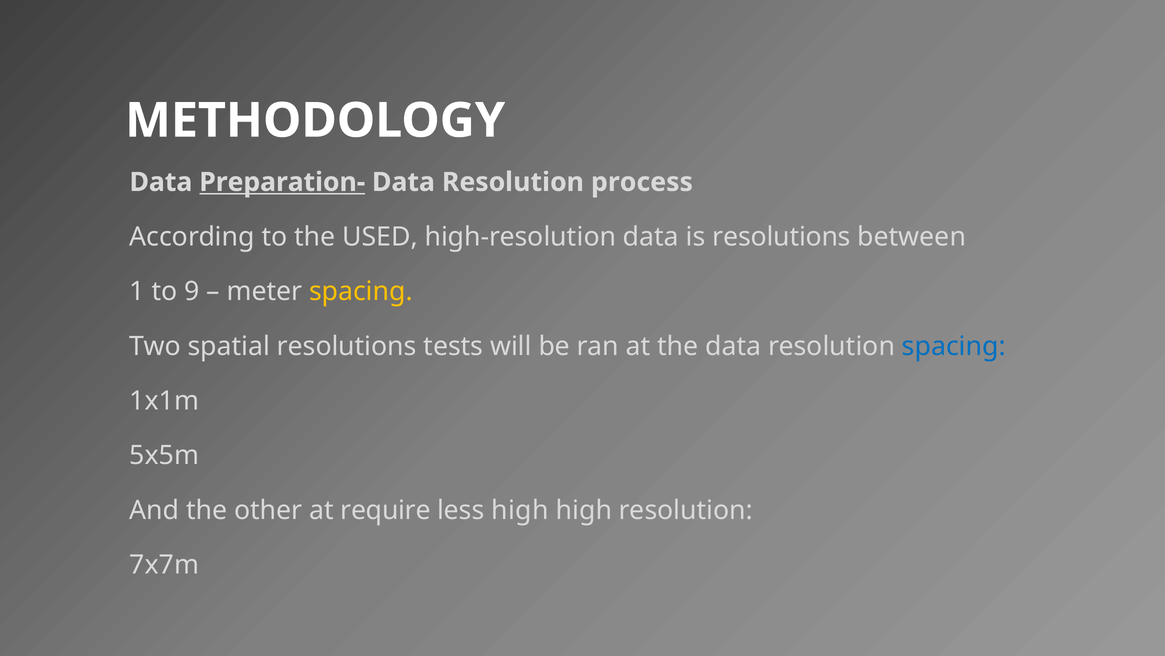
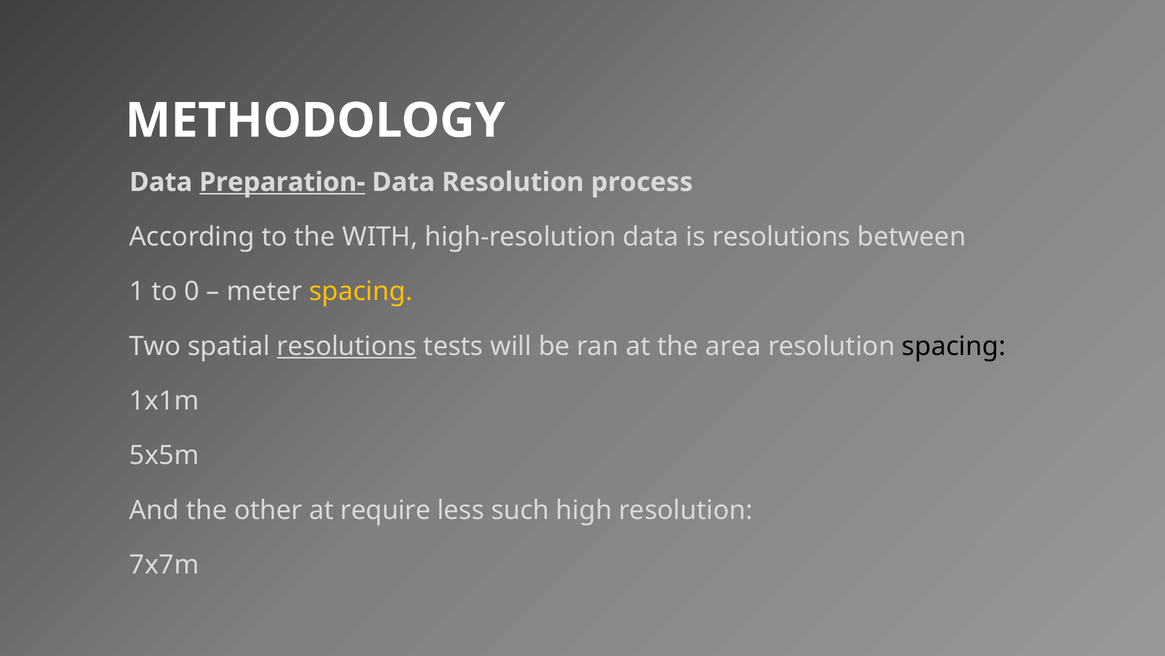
USED: USED -> WITH
9: 9 -> 0
resolutions at (347, 346) underline: none -> present
the data: data -> area
spacing at (954, 346) colour: blue -> black
less high: high -> such
